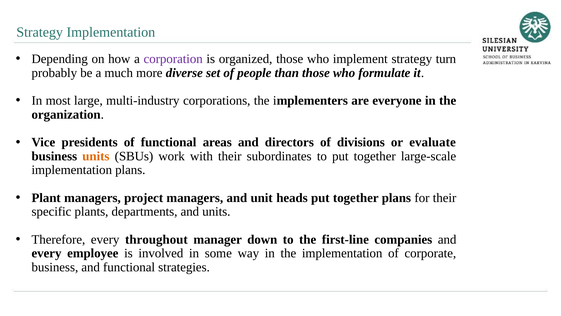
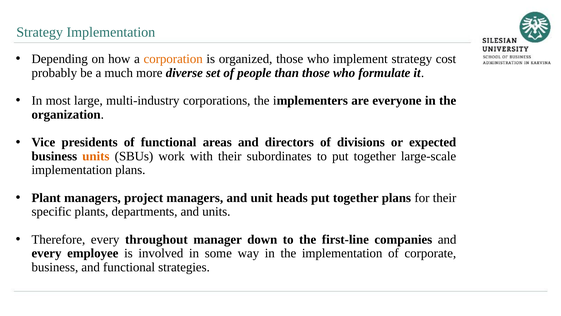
corporation colour: purple -> orange
turn: turn -> cost
evaluate: evaluate -> expected
